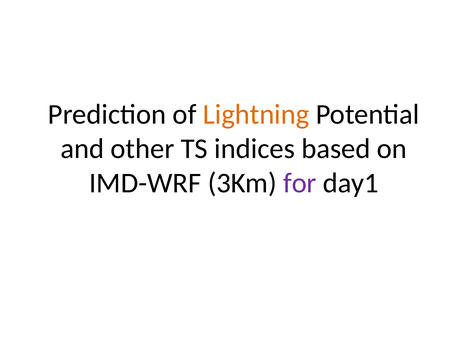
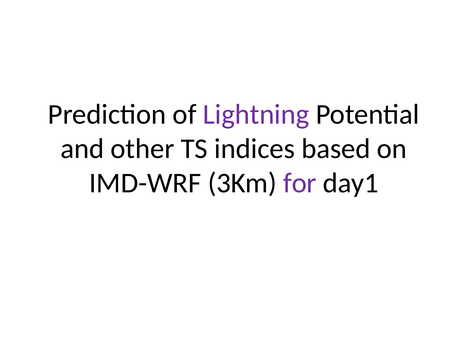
Lightning colour: orange -> purple
